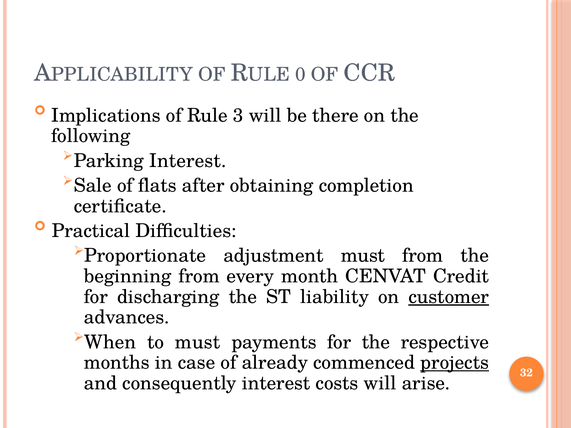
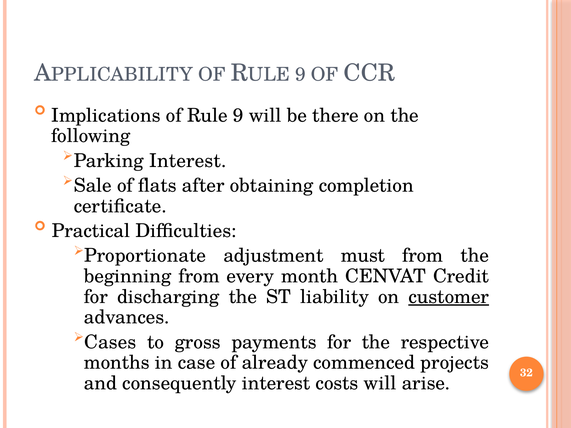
0 at (300, 75): 0 -> 9
Rule 3: 3 -> 9
When: When -> Cases
to must: must -> gross
projects underline: present -> none
